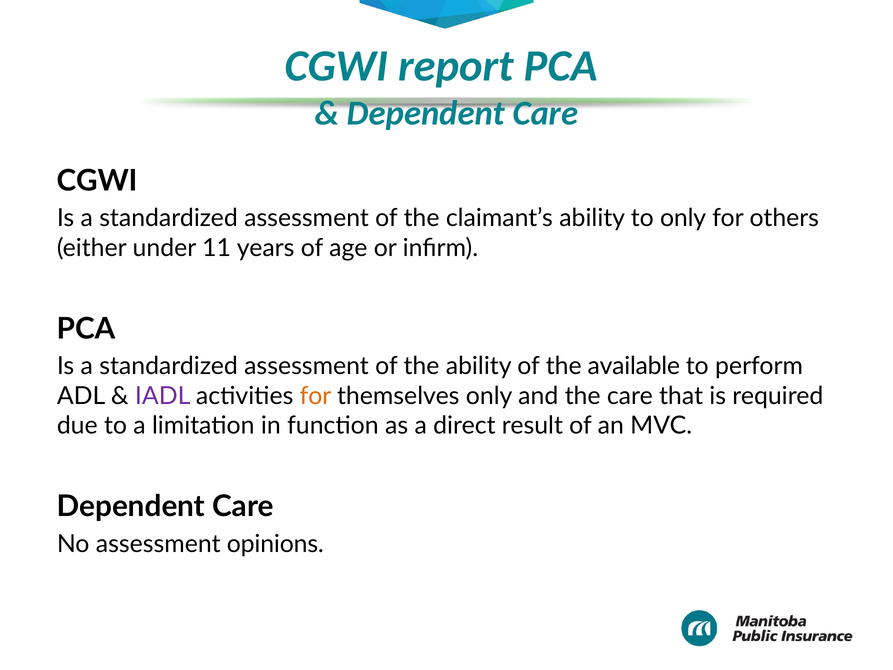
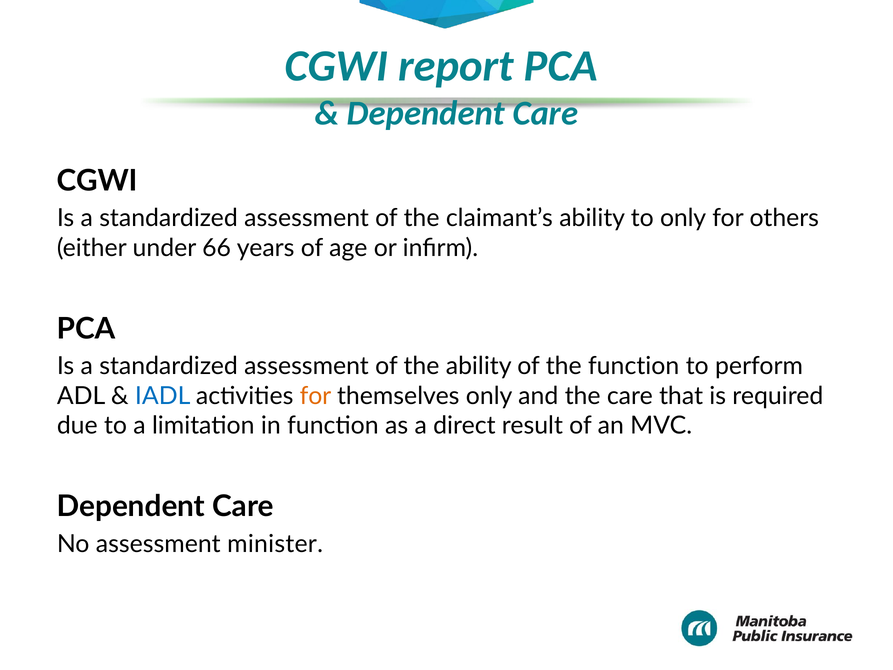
11: 11 -> 66
the available: available -> function
IADL colour: purple -> blue
opinions: opinions -> minister
